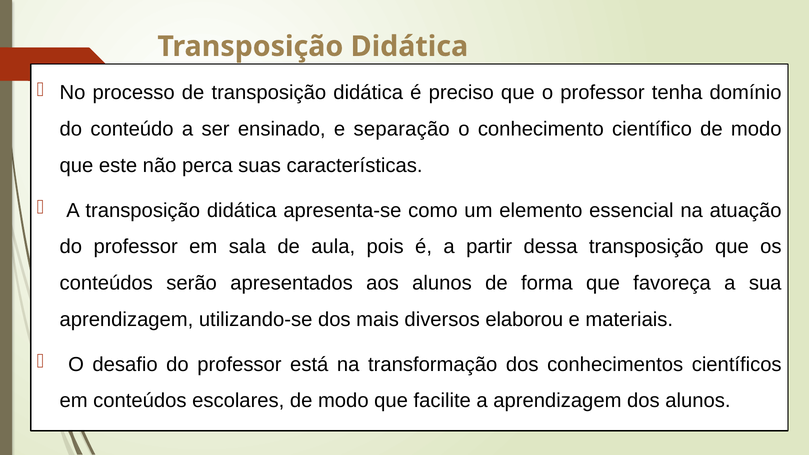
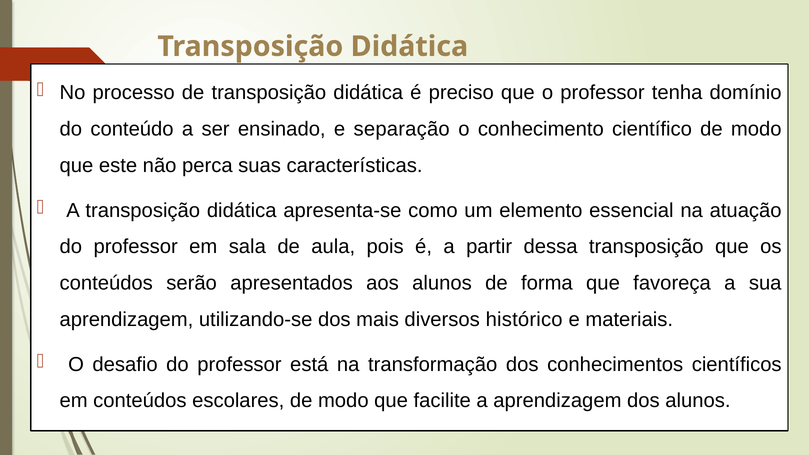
elaborou: elaborou -> histórico
